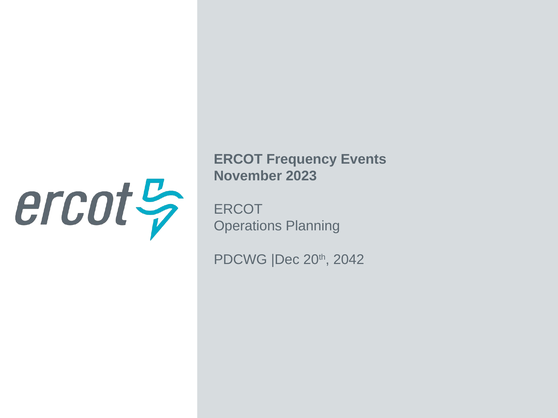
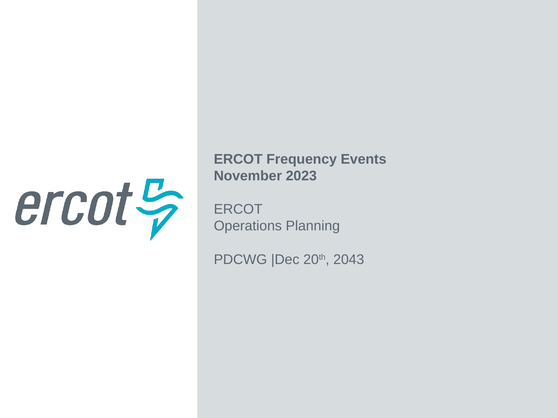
2042: 2042 -> 2043
